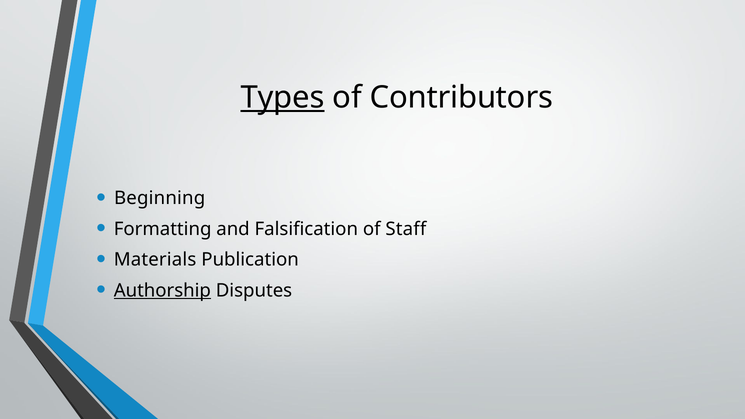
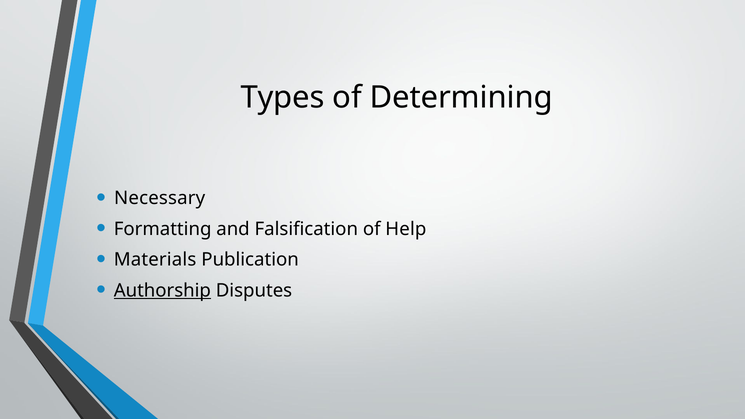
Types underline: present -> none
Contributors: Contributors -> Determining
Beginning: Beginning -> Necessary
Staff: Staff -> Help
